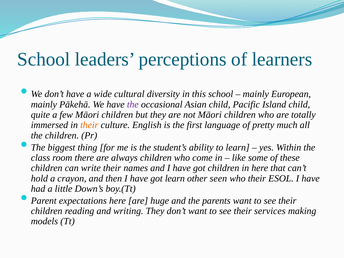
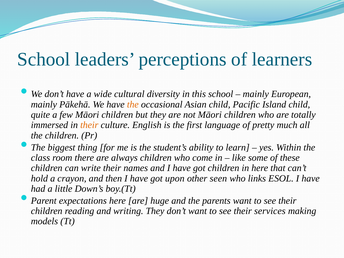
the at (133, 104) colour: purple -> orange
got learn: learn -> upon
who their: their -> links
